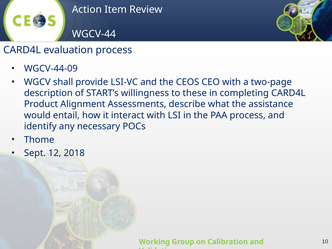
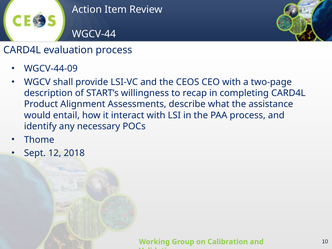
these: these -> recap
